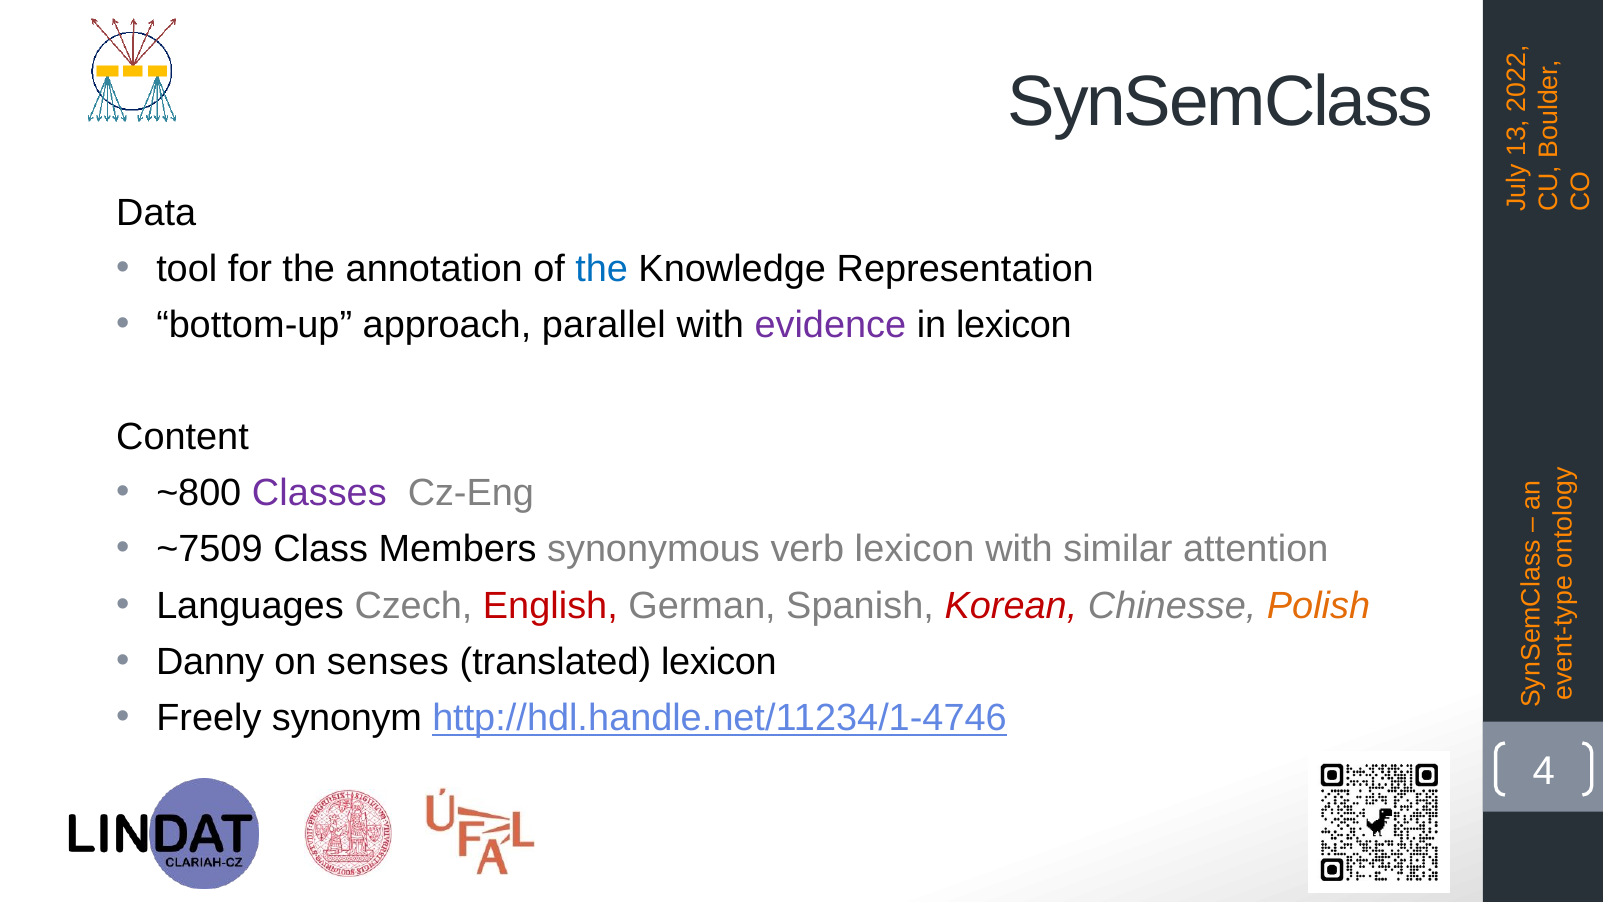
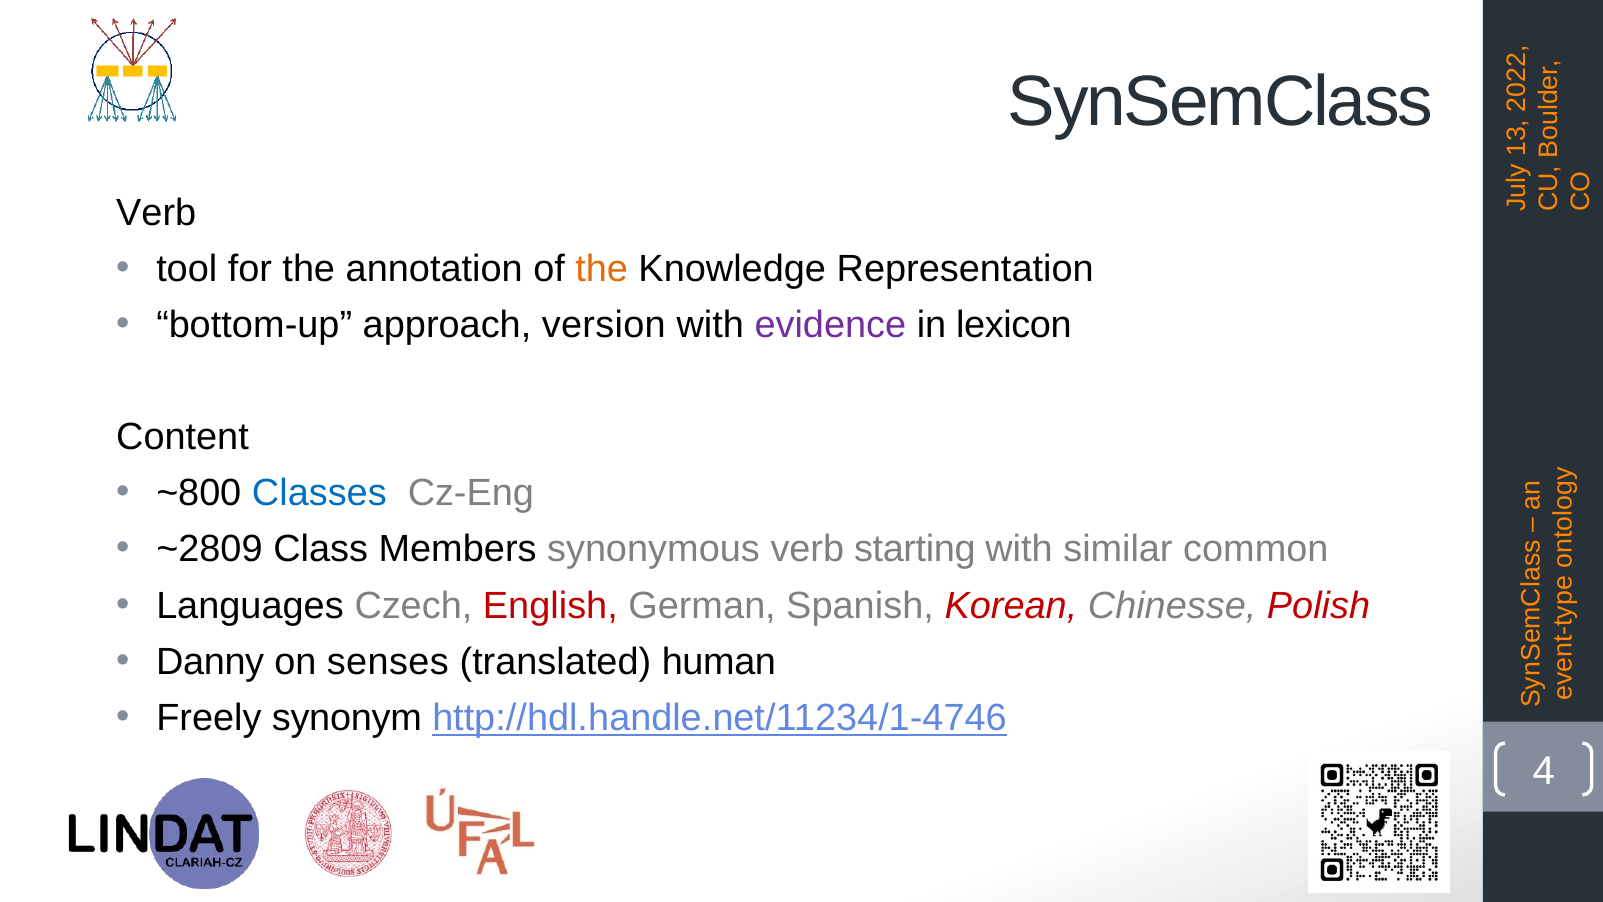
Data at (156, 213): Data -> Verb
the at (602, 269) colour: blue -> orange
parallel: parallel -> version
Classes colour: purple -> blue
~7509: ~7509 -> ~2809
verb lexicon: lexicon -> starting
attention: attention -> common
Polish colour: orange -> red
translated lexicon: lexicon -> human
